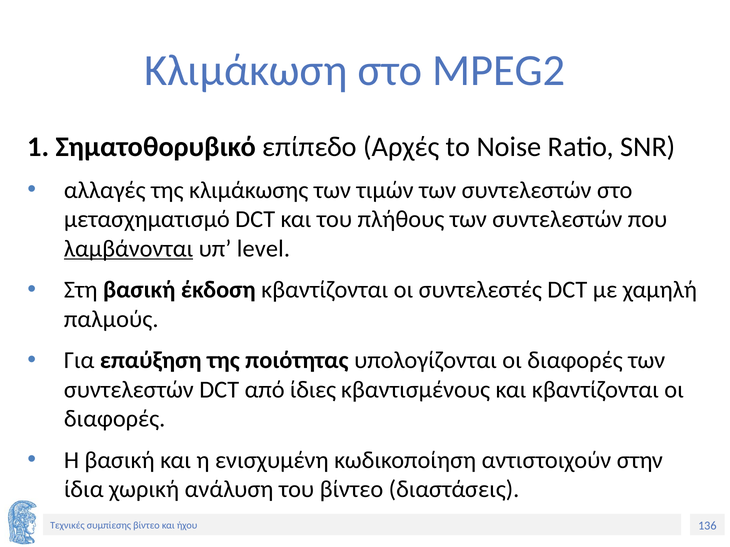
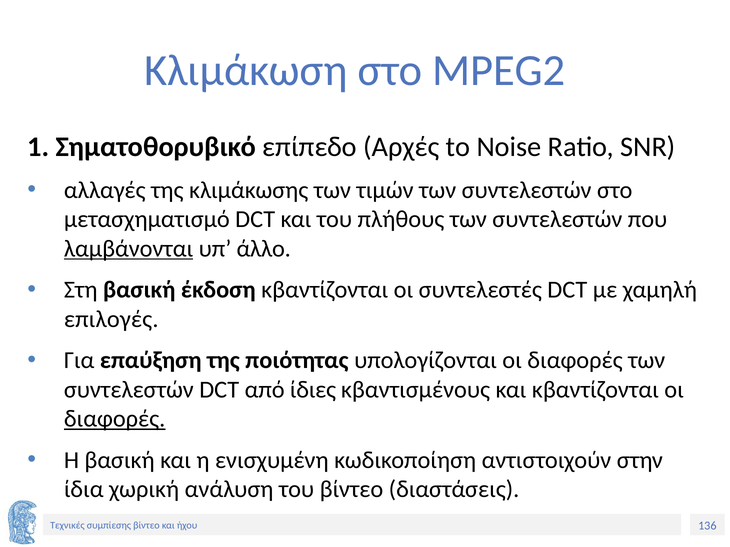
level: level -> άλλο
παλμούς: παλμούς -> επιλογές
διαφορές at (115, 419) underline: none -> present
